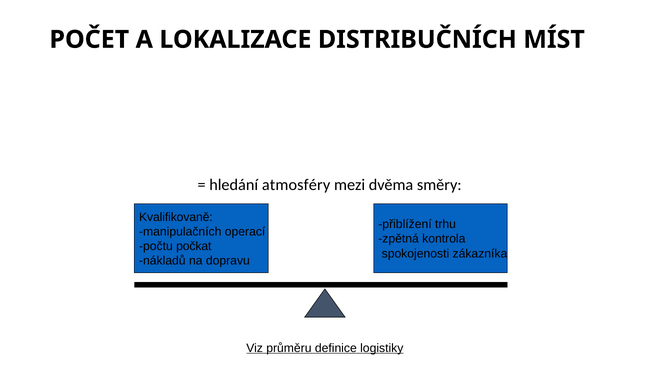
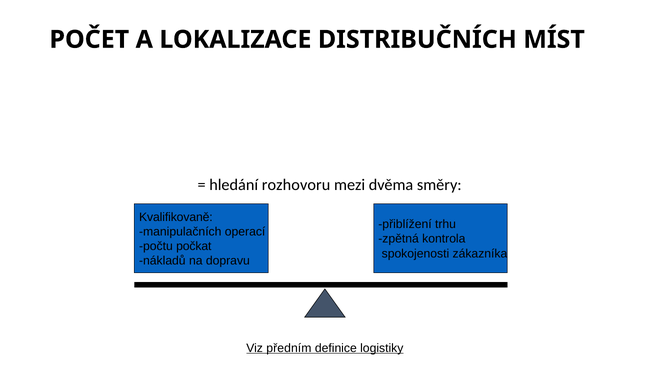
atmosféry: atmosféry -> rozhovoru
průměru: průměru -> předním
